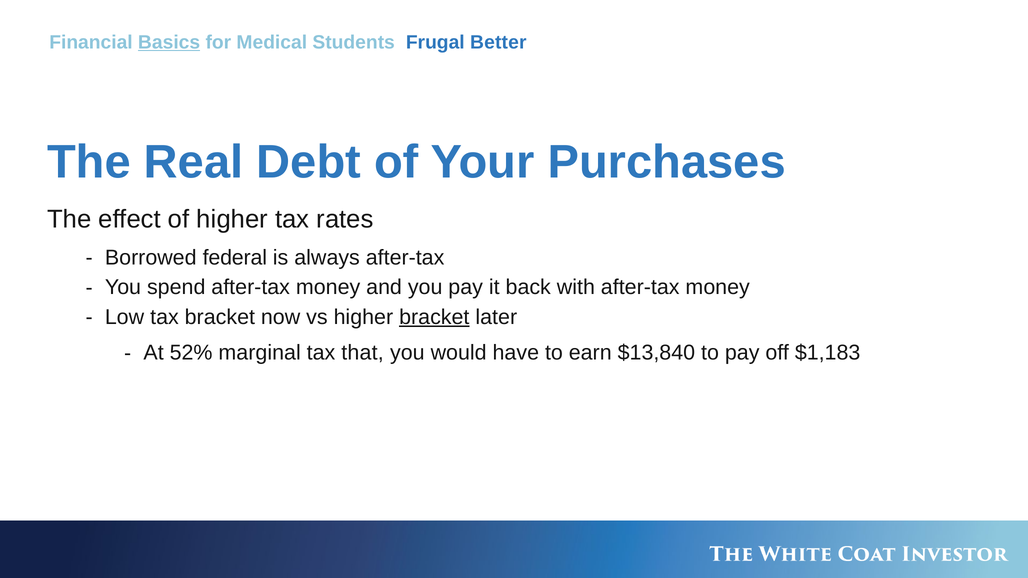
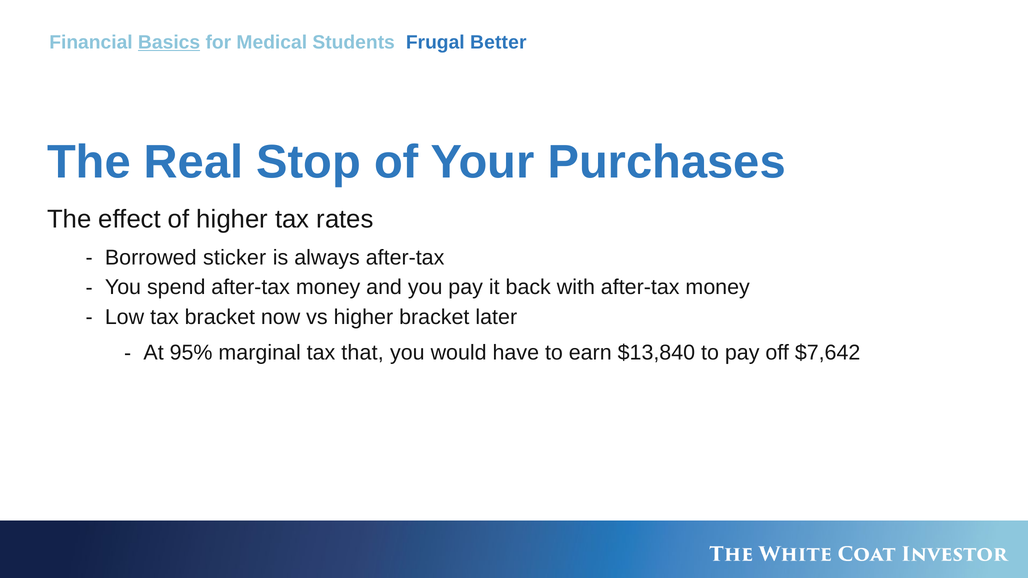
Debt: Debt -> Stop
federal: federal -> sticker
bracket at (434, 317) underline: present -> none
52%: 52% -> 95%
$1,183: $1,183 -> $7,642
